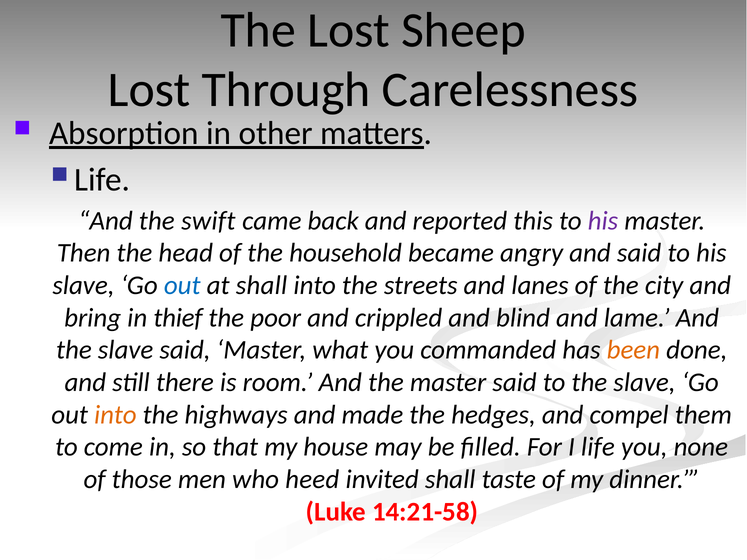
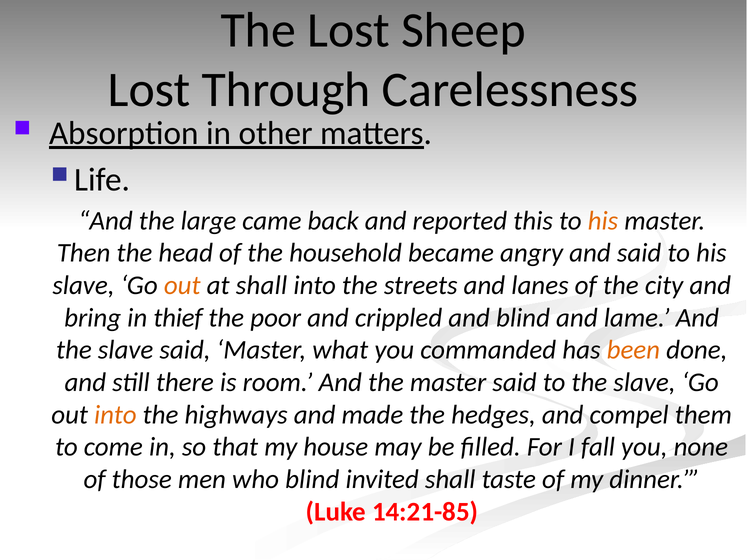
swift: swift -> large
his at (603, 221) colour: purple -> orange
out at (182, 285) colour: blue -> orange
life: life -> fall
who heed: heed -> blind
14:21-58: 14:21-58 -> 14:21-85
